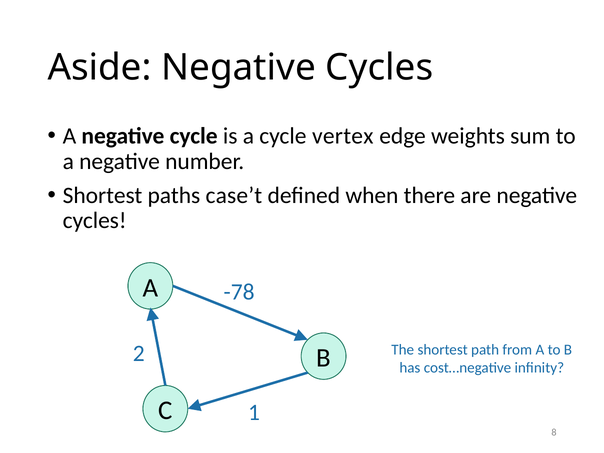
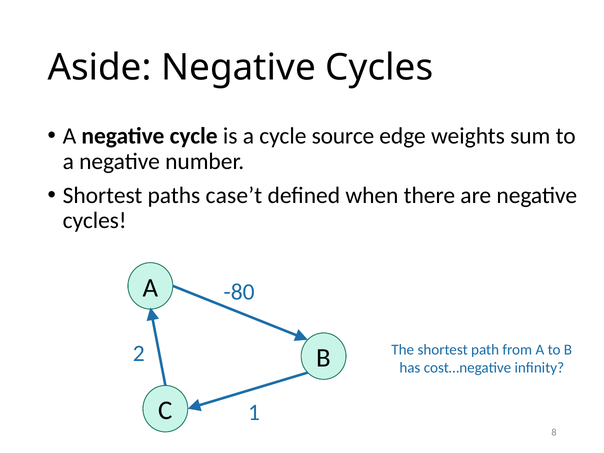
vertex: vertex -> source
-78: -78 -> -80
